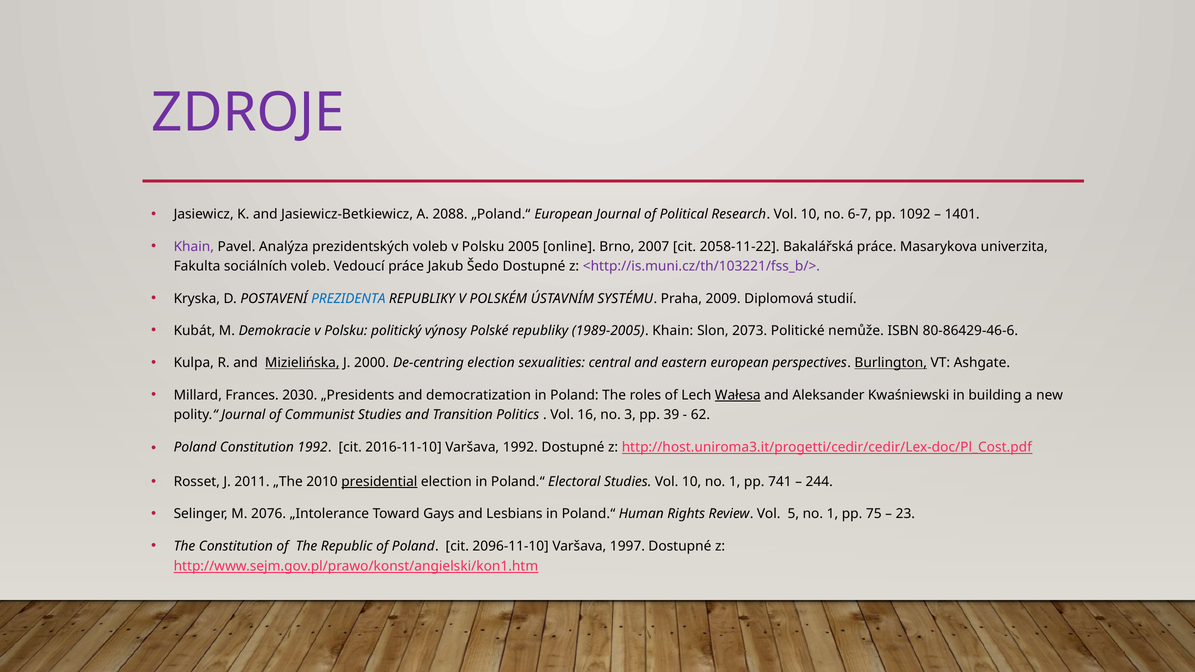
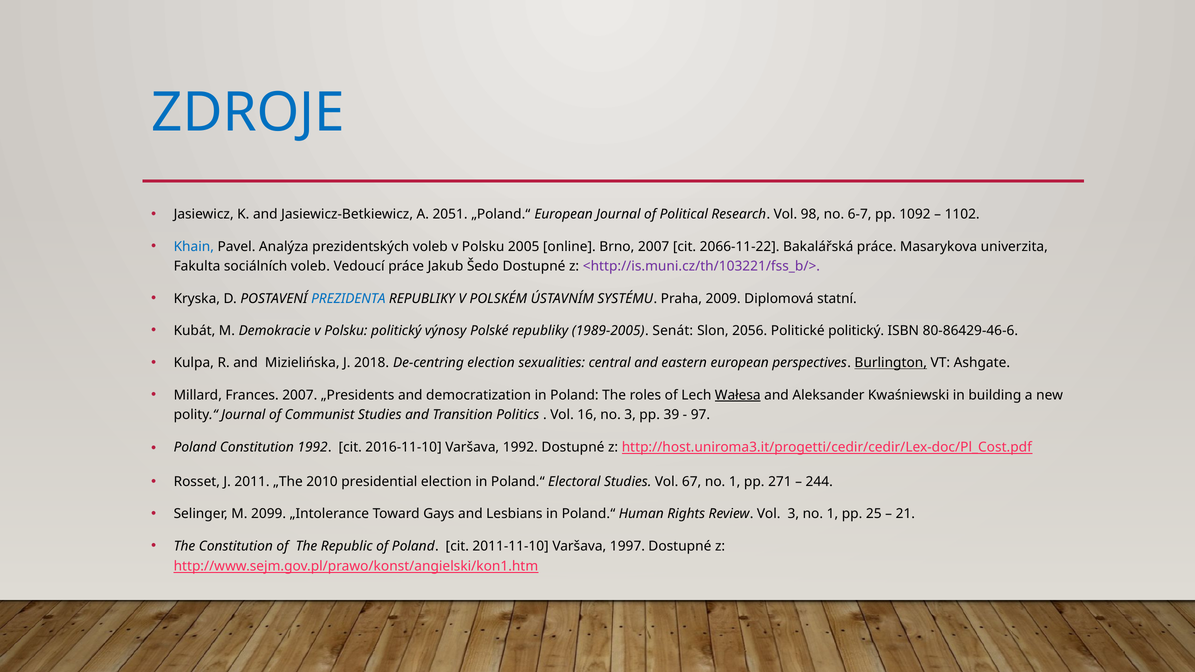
ZDROJE colour: purple -> blue
2088: 2088 -> 2051
Research Vol 10: 10 -> 98
1401: 1401 -> 1102
Khain at (194, 247) colour: purple -> blue
2058-11-22: 2058-11-22 -> 2066-11-22
studií: studií -> statní
1989-2005 Khain: Khain -> Senát
2073: 2073 -> 2056
Politické nemůže: nemůže -> politický
Mizielińska underline: present -> none
2000: 2000 -> 2018
Frances 2030: 2030 -> 2007
62: 62 -> 97
presidential underline: present -> none
Studies Vol 10: 10 -> 67
741: 741 -> 271
2076: 2076 -> 2099
Vol 5: 5 -> 3
75: 75 -> 25
23: 23 -> 21
2096-11-10: 2096-11-10 -> 2011-11-10
